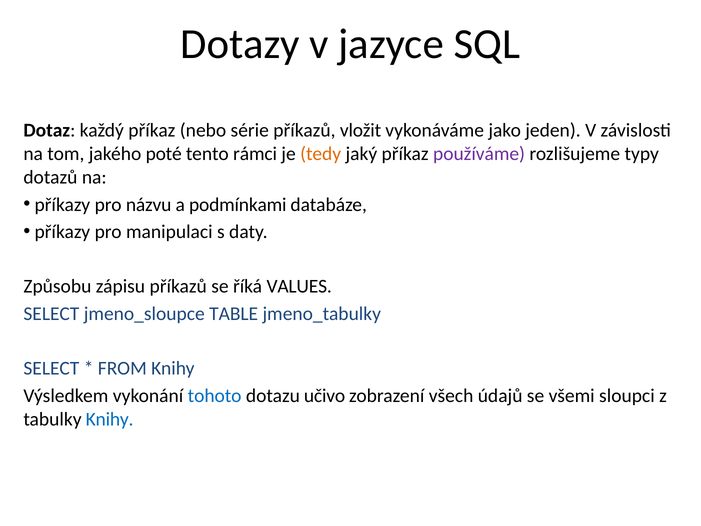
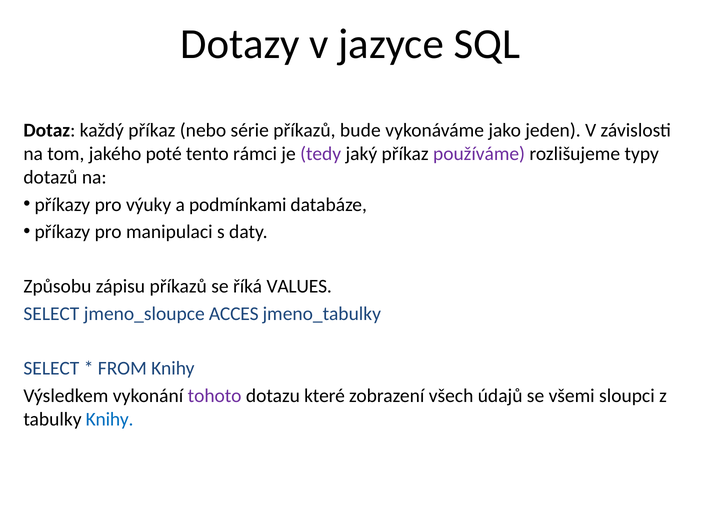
vložit: vložit -> bude
tedy colour: orange -> purple
názvu: názvu -> výuky
TABLE: TABLE -> ACCES
tohoto colour: blue -> purple
učivo: učivo -> které
